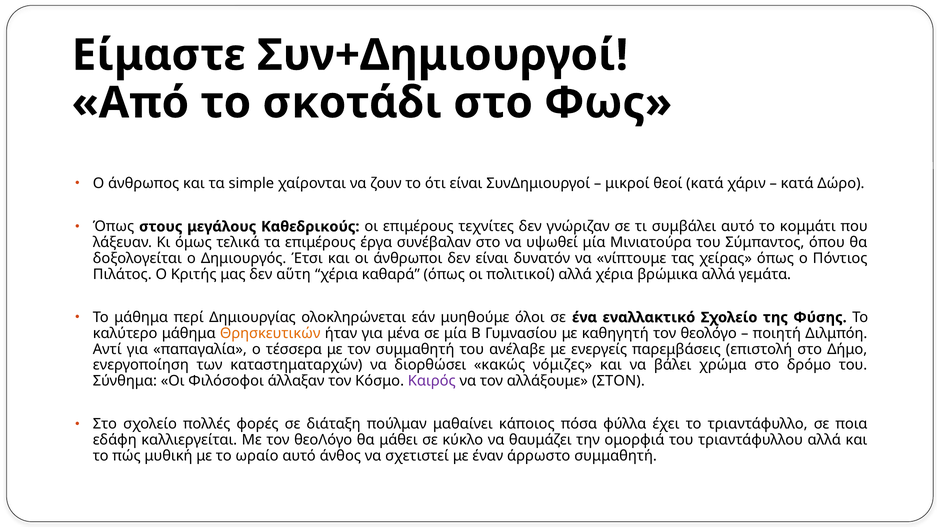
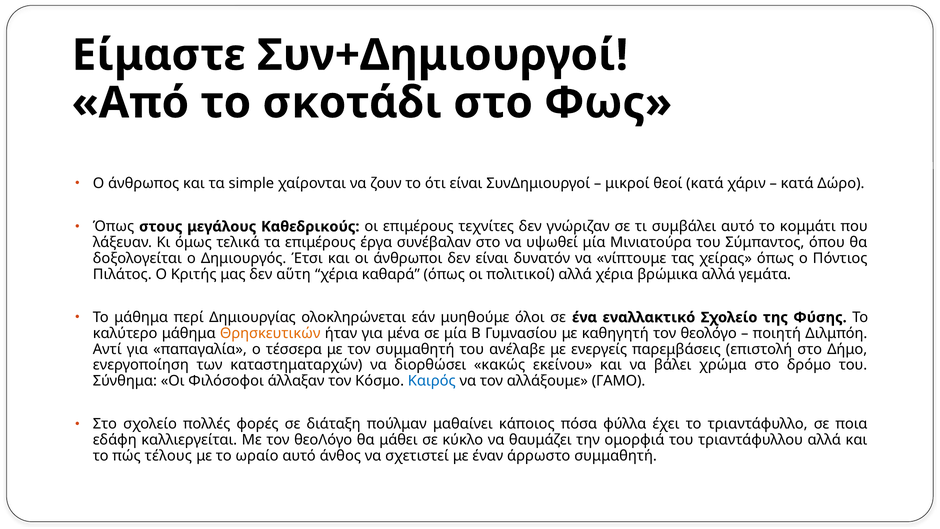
νόμιζες: νόμιζες -> εκείνου
Καιρός colour: purple -> blue
ΣΤΟΝ: ΣΤΟΝ -> ΓΑΜΟ
μυθική: μυθική -> τέλους
